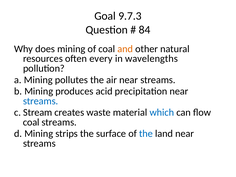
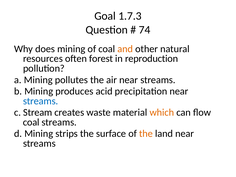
9.7.3: 9.7.3 -> 1.7.3
84: 84 -> 74
every: every -> forest
wavelengths: wavelengths -> reproduction
which colour: blue -> orange
the at (146, 134) colour: blue -> orange
